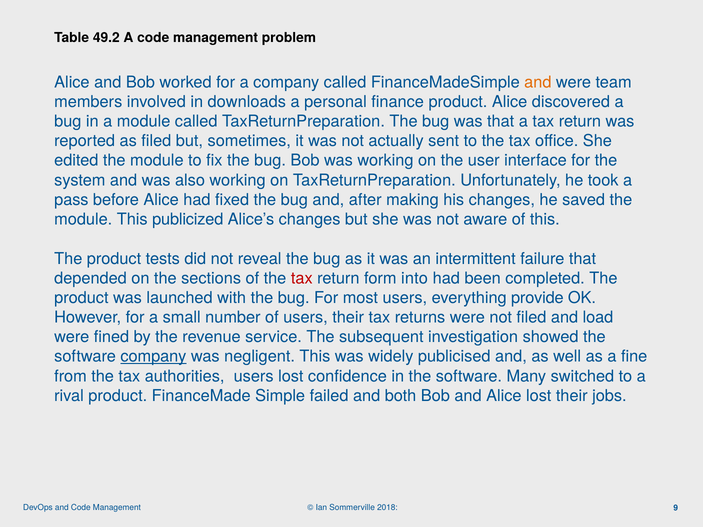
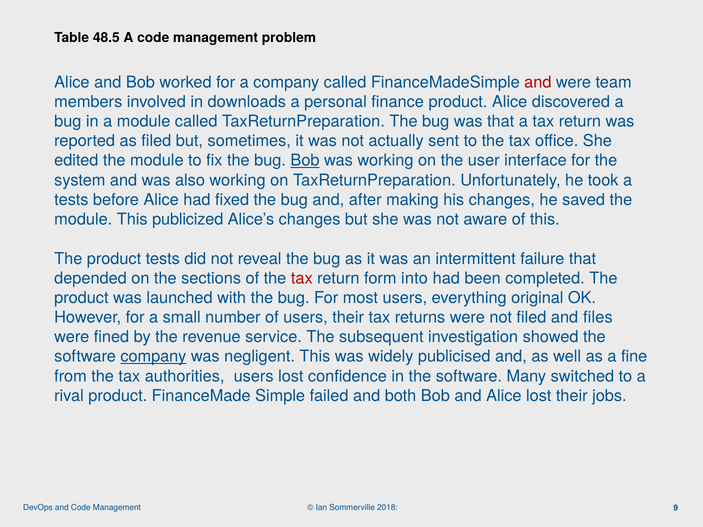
49.2: 49.2 -> 48.5
and at (538, 82) colour: orange -> red
Bob at (305, 161) underline: none -> present
pass at (71, 200): pass -> tests
provide: provide -> original
load: load -> files
